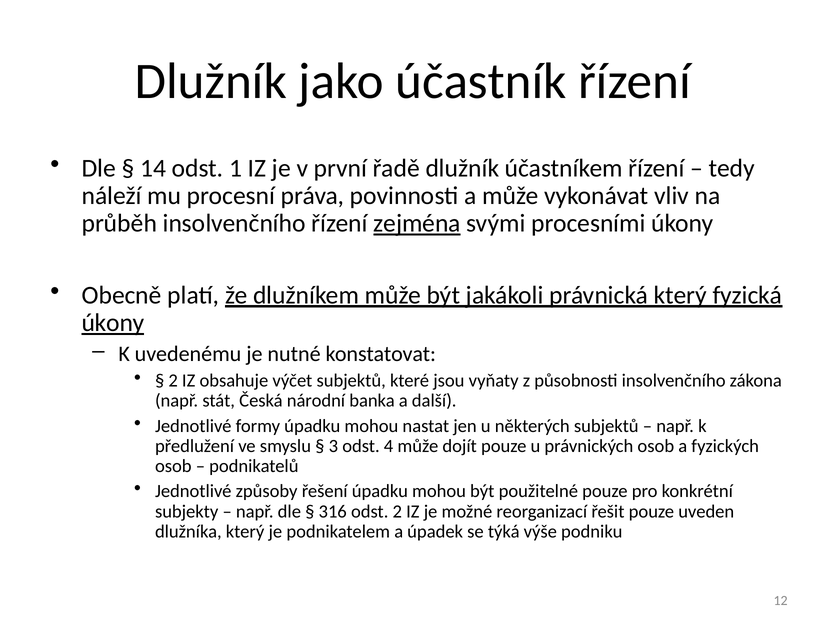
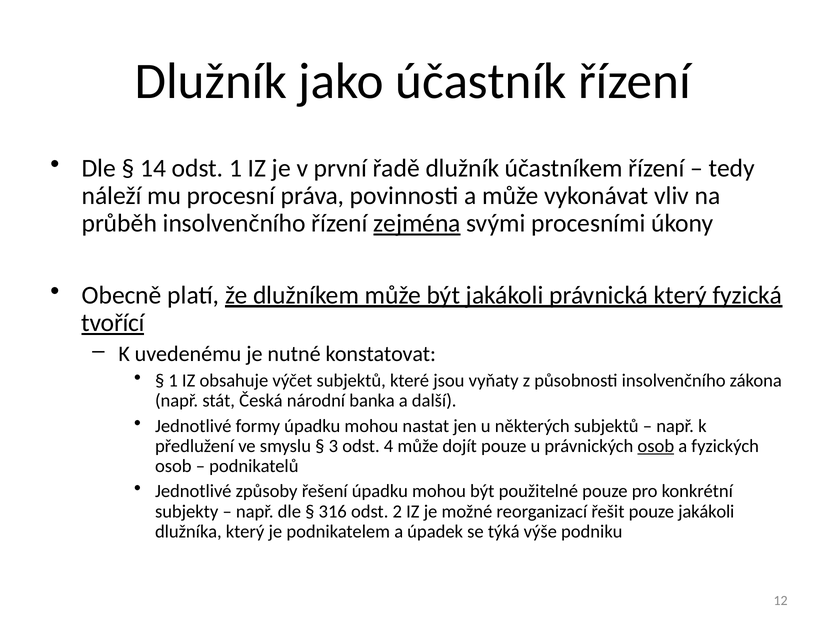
úkony at (113, 323): úkony -> tvořící
2 at (173, 380): 2 -> 1
osob at (656, 446) underline: none -> present
pouze uveden: uveden -> jakákoli
